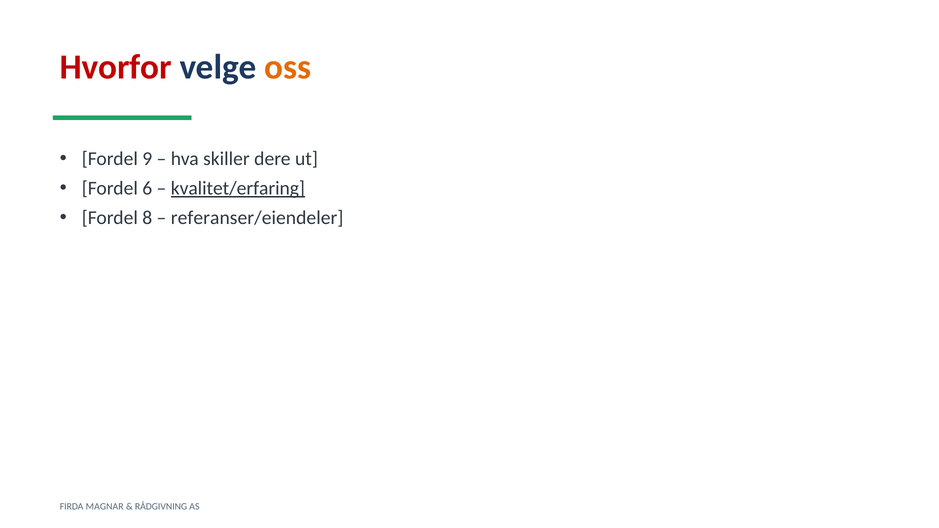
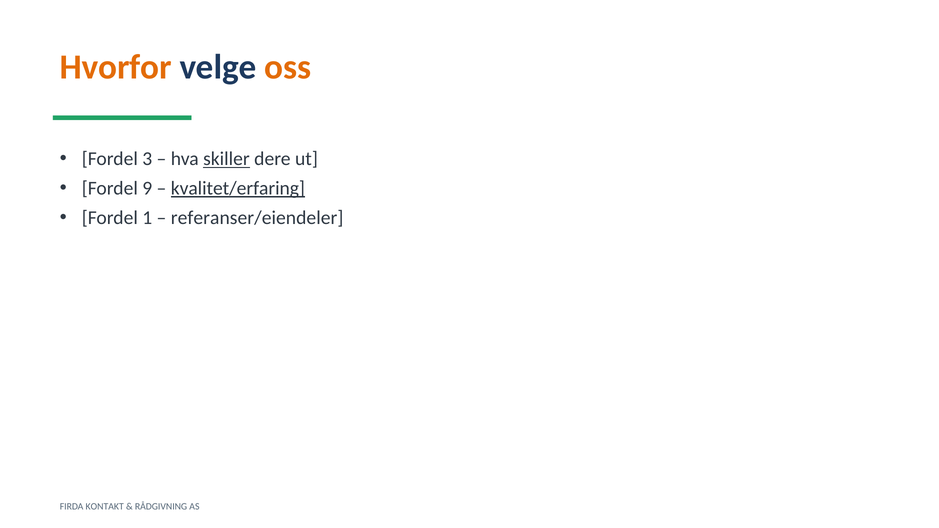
Hvorfor colour: red -> orange
9: 9 -> 3
skiller underline: none -> present
6: 6 -> 9
8: 8 -> 1
MAGNAR: MAGNAR -> KONTAKT
